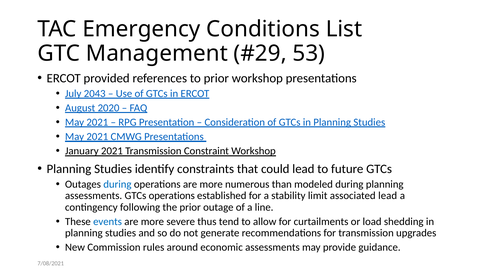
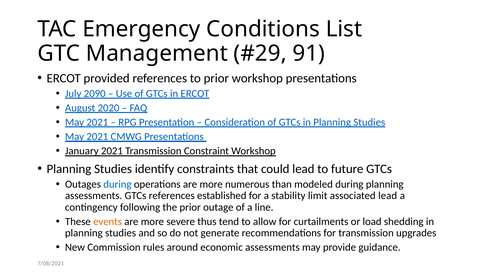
53: 53 -> 91
2043: 2043 -> 2090
GTCs operations: operations -> references
events colour: blue -> orange
